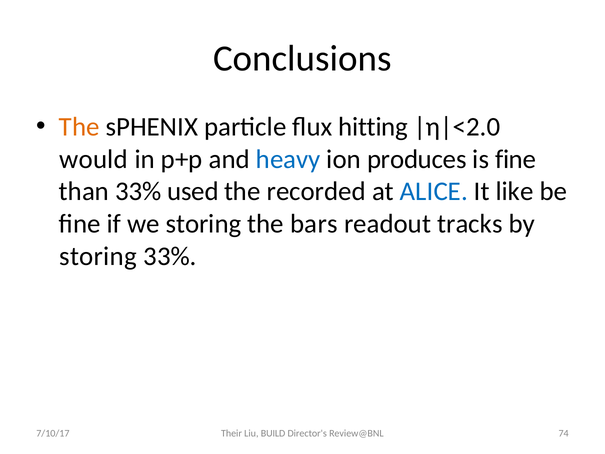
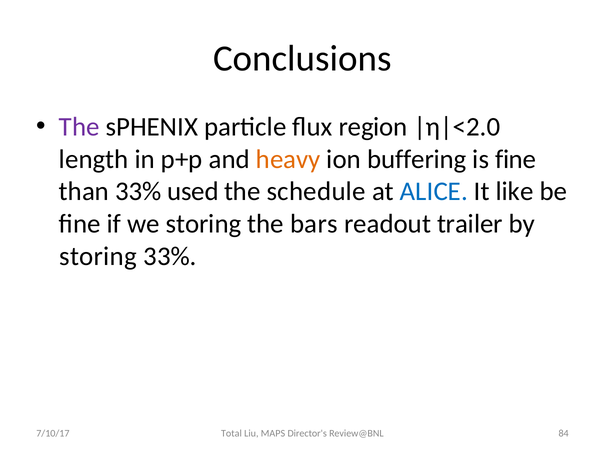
The at (79, 127) colour: orange -> purple
hitting: hitting -> region
would: would -> length
heavy colour: blue -> orange
produces: produces -> buffering
recorded: recorded -> schedule
tracks: tracks -> trailer
Their: Their -> Total
BUILD: BUILD -> MAPS
74: 74 -> 84
